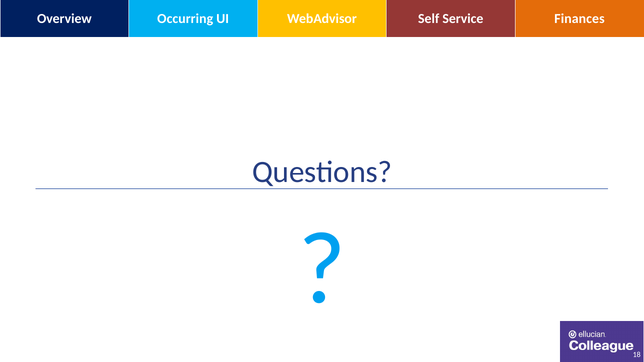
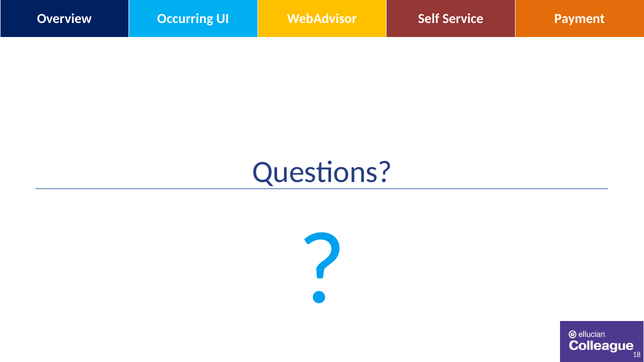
Finances: Finances -> Payment
